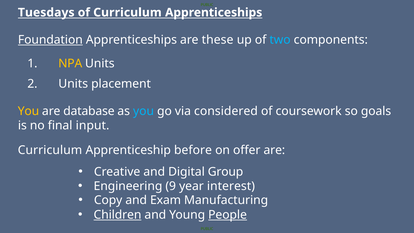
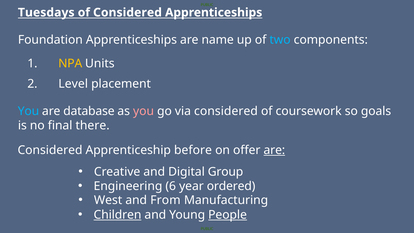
of Curriculum: Curriculum -> Considered
Foundation underline: present -> none
these: these -> name
2 Units: Units -> Level
You at (28, 111) colour: yellow -> light blue
you at (144, 111) colour: light blue -> pink
input: input -> there
Curriculum at (50, 150): Curriculum -> Considered
are at (274, 150) underline: none -> present
9: 9 -> 6
interest: interest -> ordered
Copy: Copy -> West
Exam: Exam -> From
